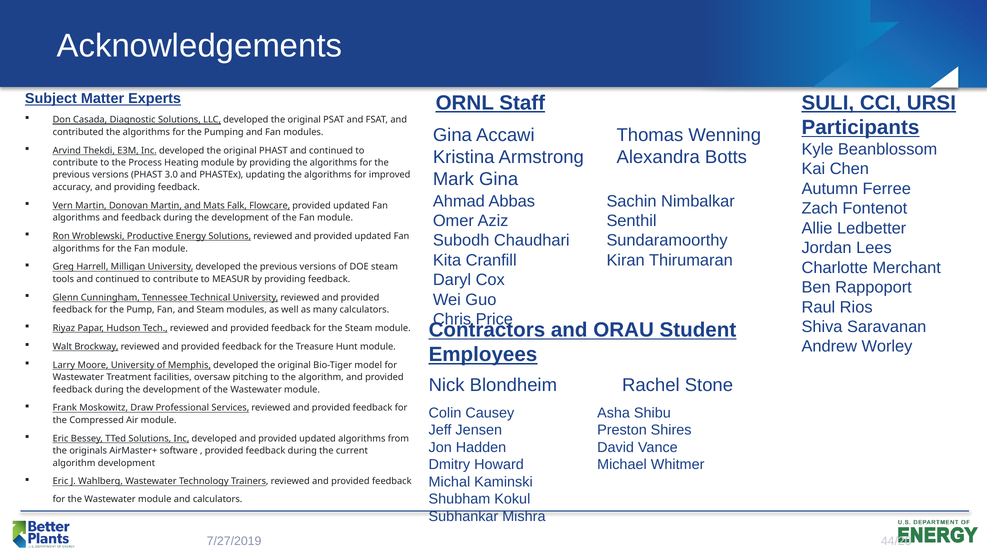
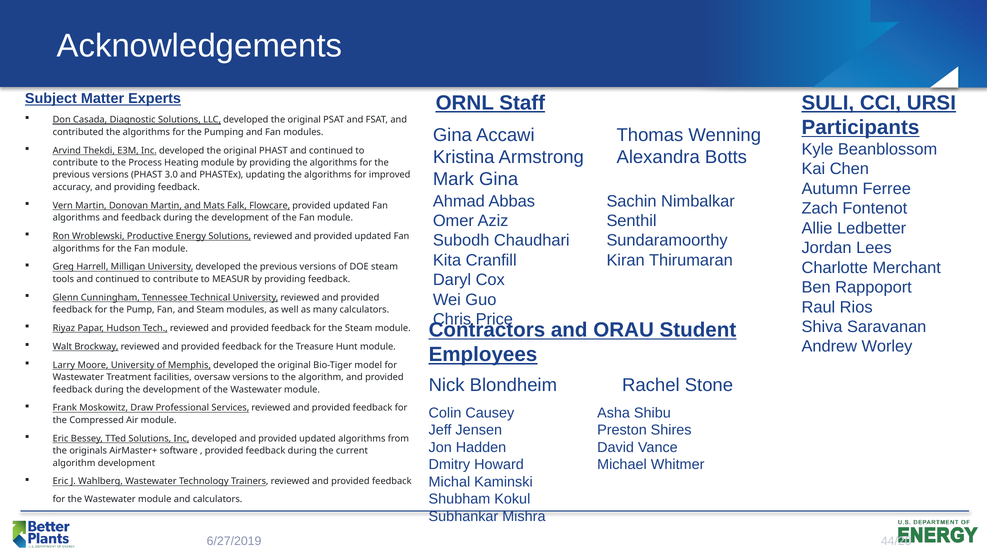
oversaw pitching: pitching -> versions
7/27/2019: 7/27/2019 -> 6/27/2019
